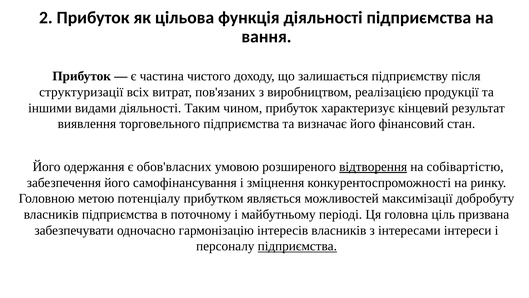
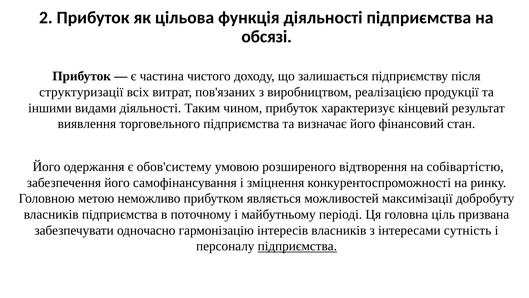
вання: вання -> обсязі
обов'власних: обов'власних -> обов'систему
відтворення underline: present -> none
потенціалу: потенціалу -> неможливо
інтереси: інтереси -> сутність
